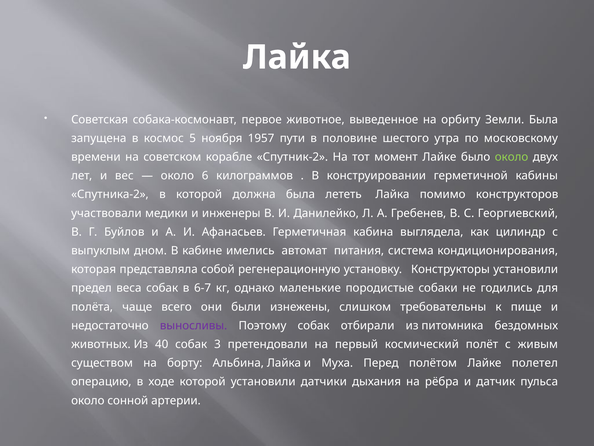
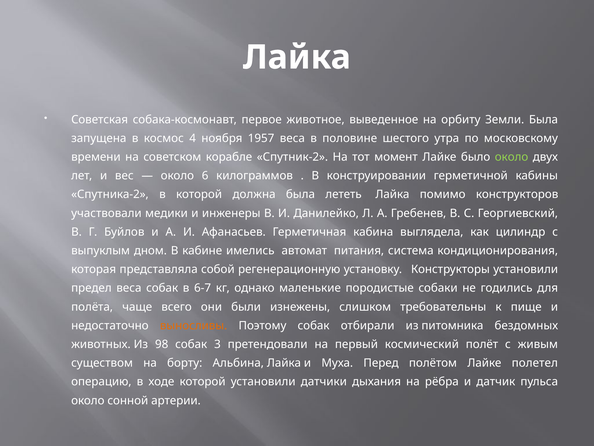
5: 5 -> 4
1957 пути: пути -> веса
выносливы colour: purple -> orange
40: 40 -> 98
